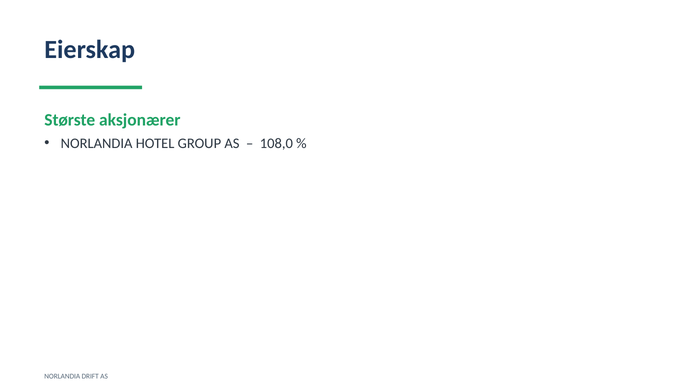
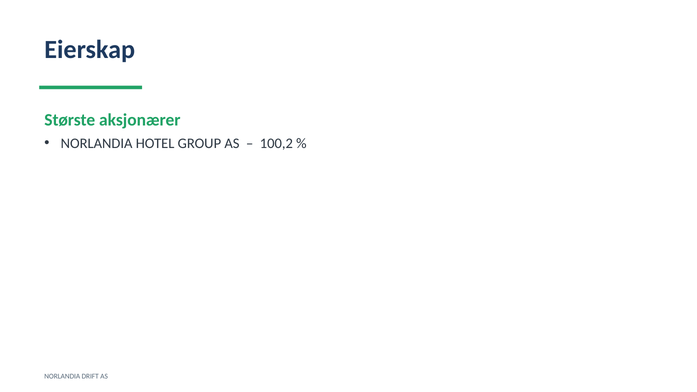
108,0: 108,0 -> 100,2
